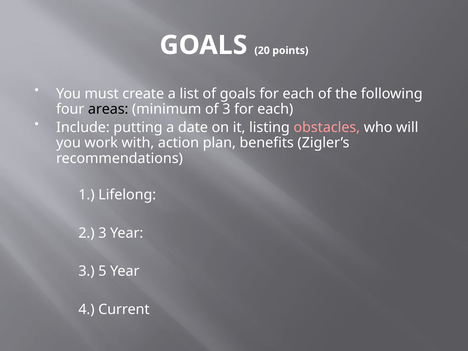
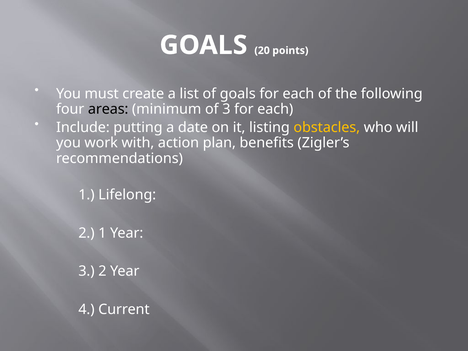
obstacles colour: pink -> yellow
2 3: 3 -> 1
3 5: 5 -> 2
